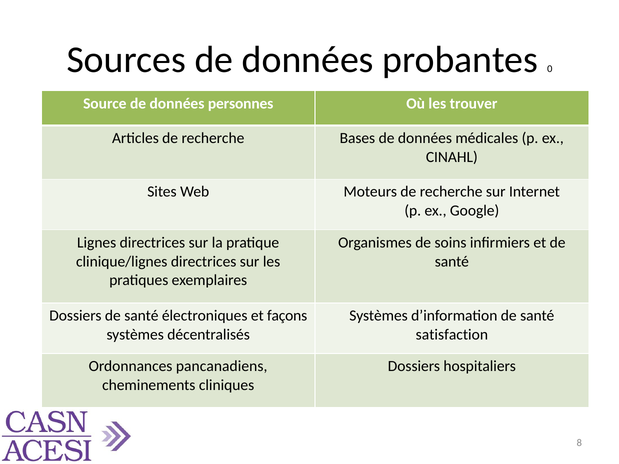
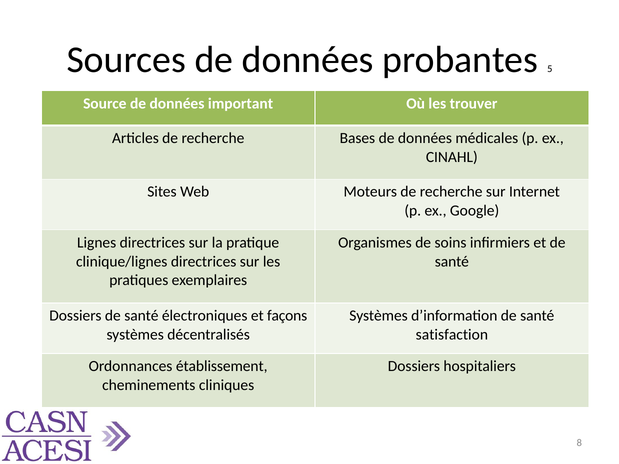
0: 0 -> 5
personnes: personnes -> important
pancanadiens: pancanadiens -> établissement
